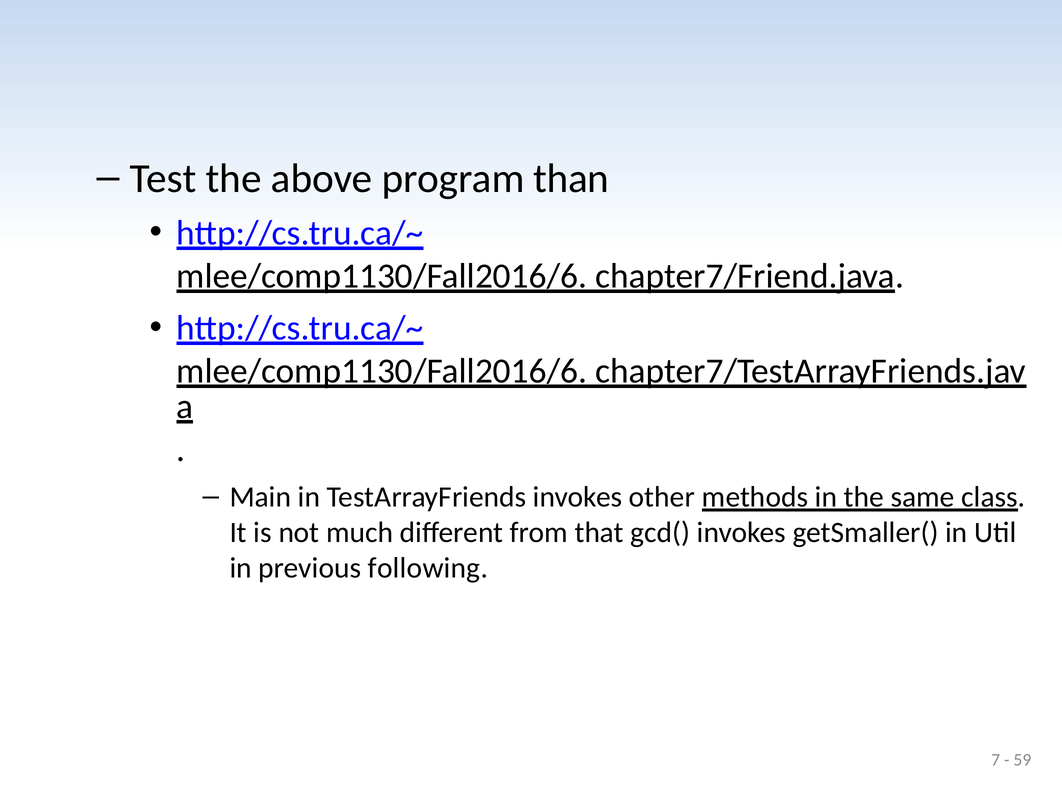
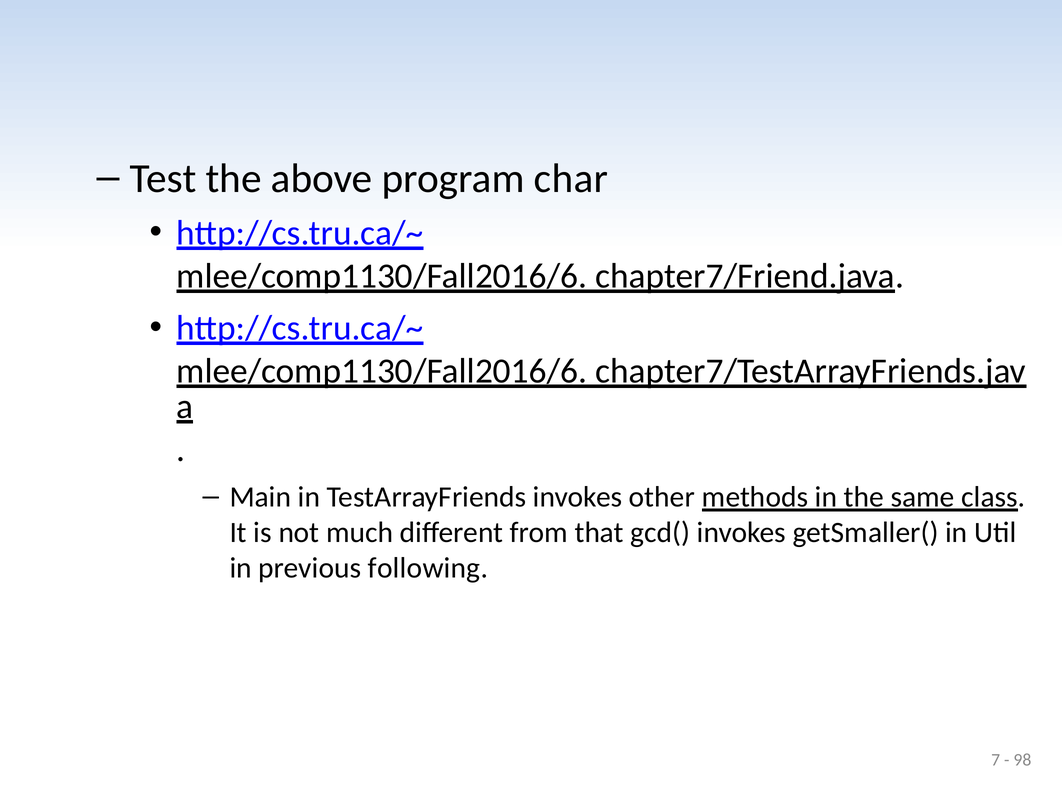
than: than -> char
59: 59 -> 98
